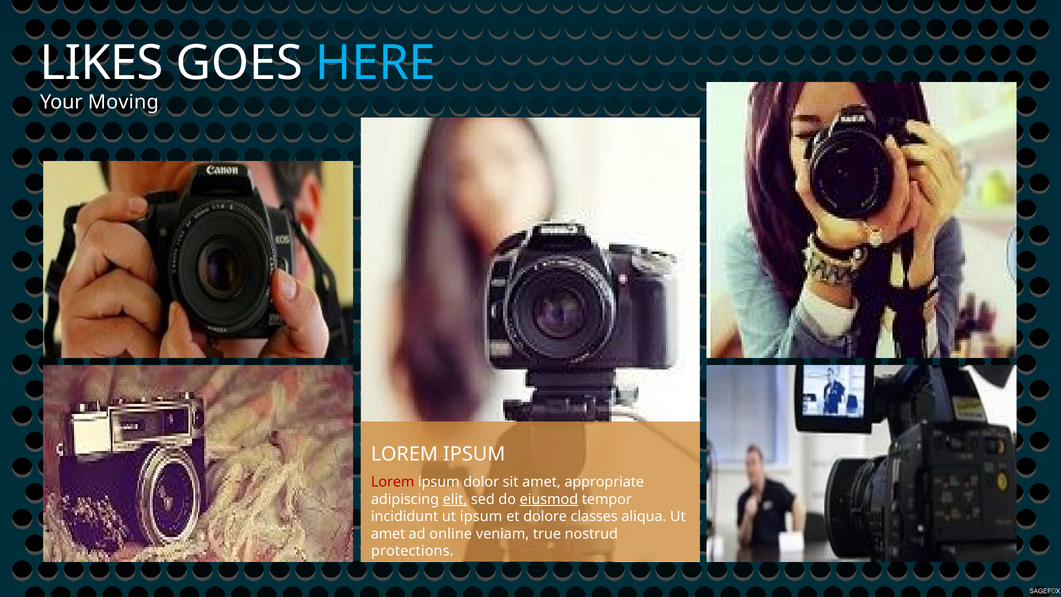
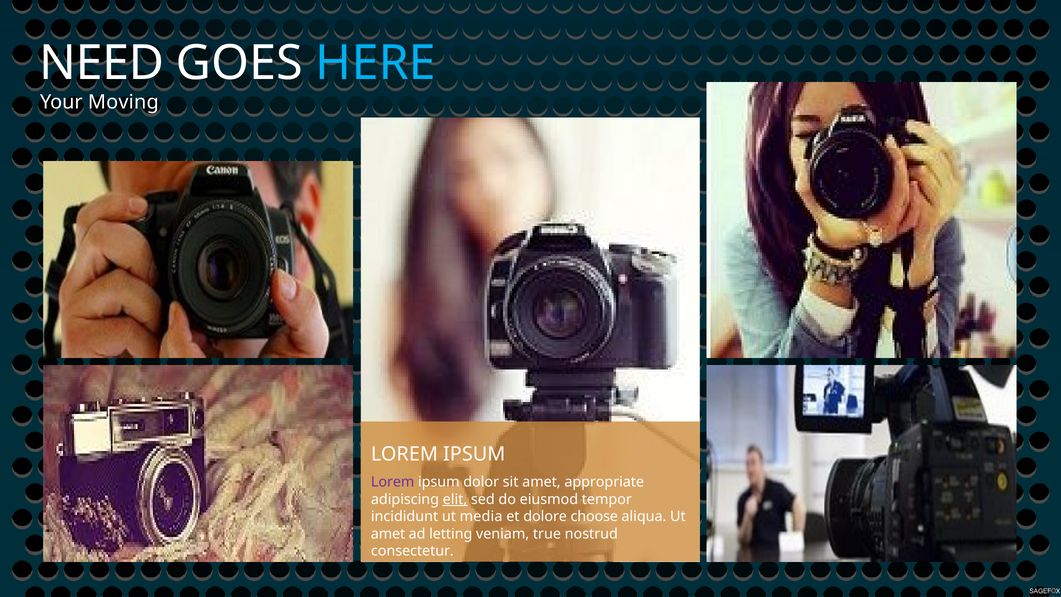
LIKES: LIKES -> NEED
Lorem at (393, 482) colour: red -> purple
eiusmod underline: present -> none
ut ipsum: ipsum -> media
classes: classes -> choose
online: online -> letting
protections: protections -> consectetur
